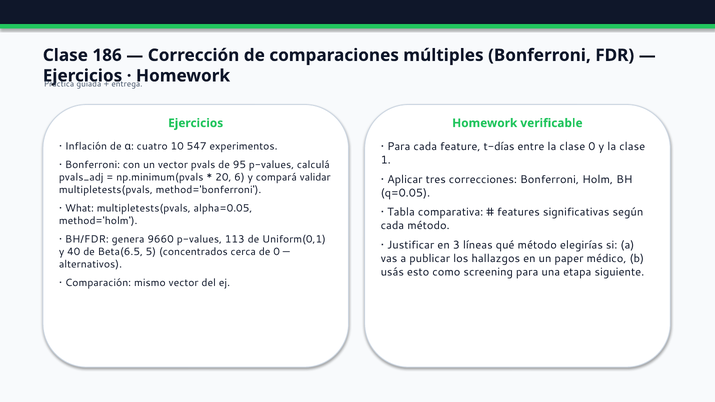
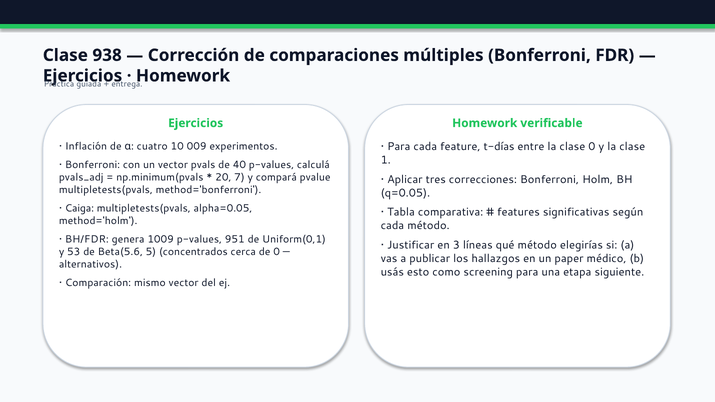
186: 186 -> 938
547: 547 -> 009
95: 95 -> 40
6: 6 -> 7
validar: validar -> pvalue
What: What -> Caiga
9660: 9660 -> 1009
113: 113 -> 951
40: 40 -> 53
Beta(6.5: Beta(6.5 -> Beta(5.6
